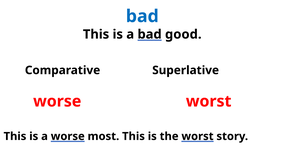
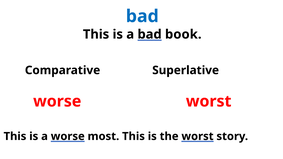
good: good -> book
